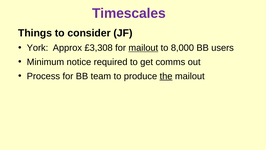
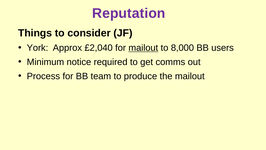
Timescales: Timescales -> Reputation
£3,308: £3,308 -> £2,040
the underline: present -> none
